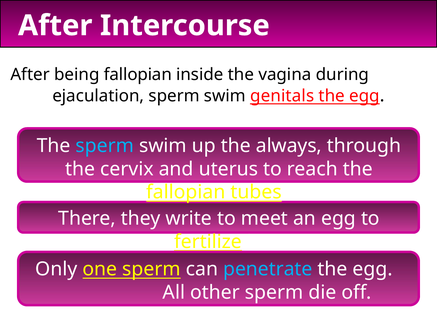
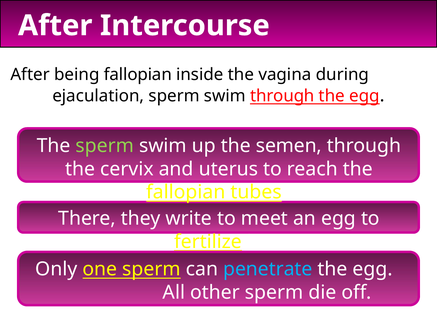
swim genitals: genitals -> through
sperm at (105, 146) colour: light blue -> light green
always: always -> semen
